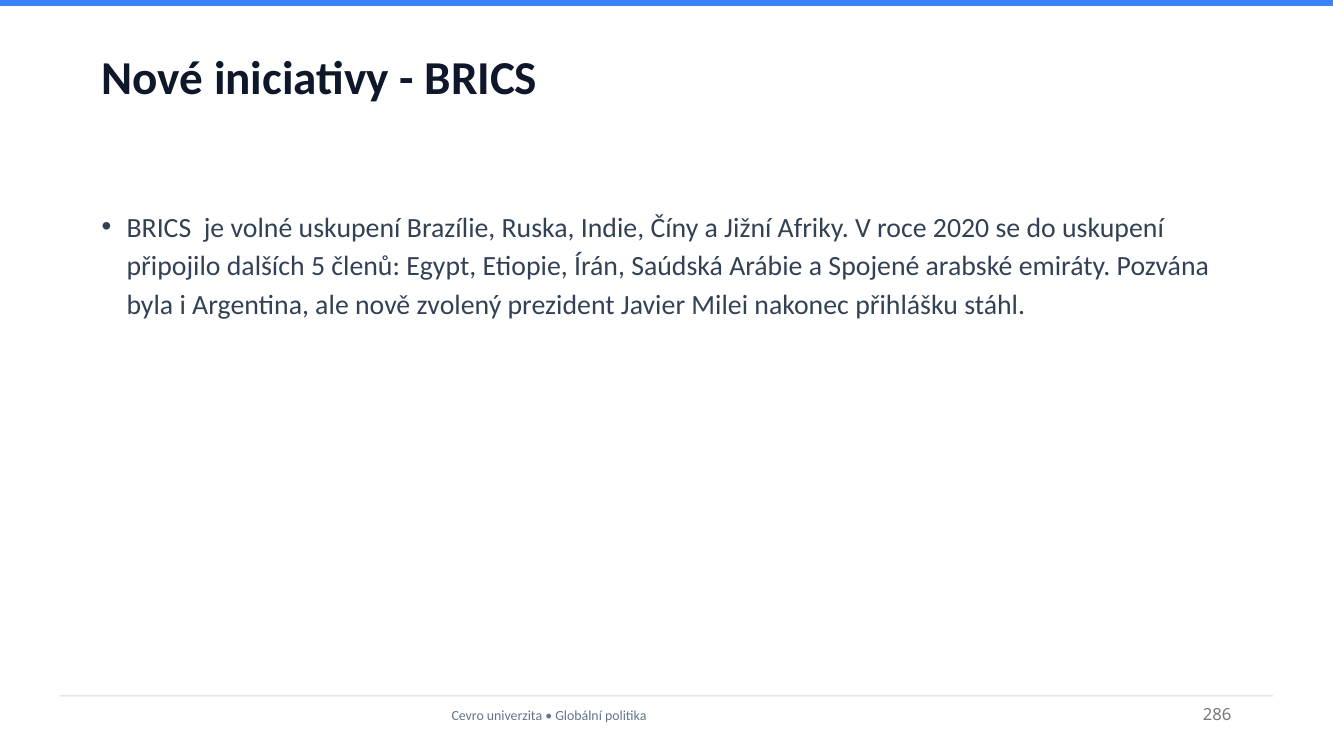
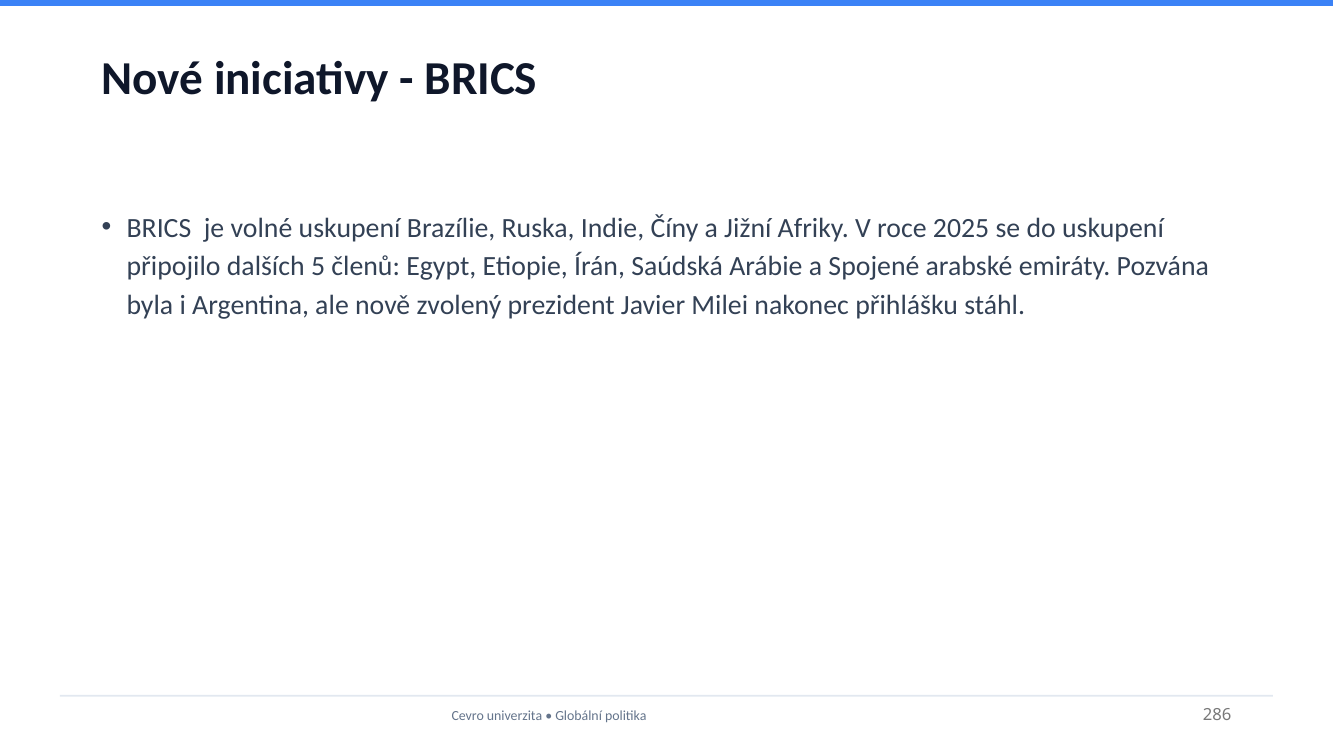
2020: 2020 -> 2025
